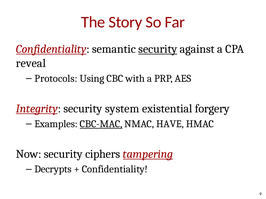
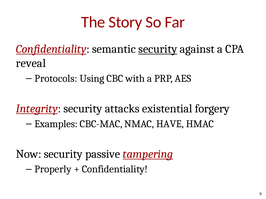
system: system -> attacks
CBC-MAC underline: present -> none
ciphers: ciphers -> passive
Decrypts: Decrypts -> Properly
